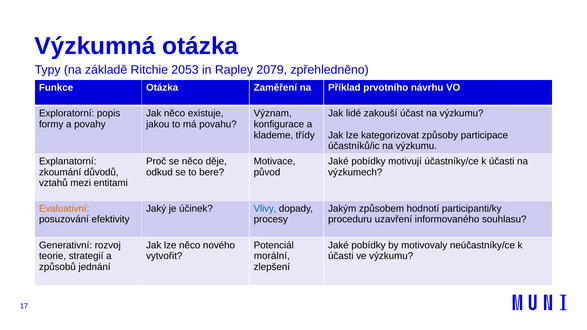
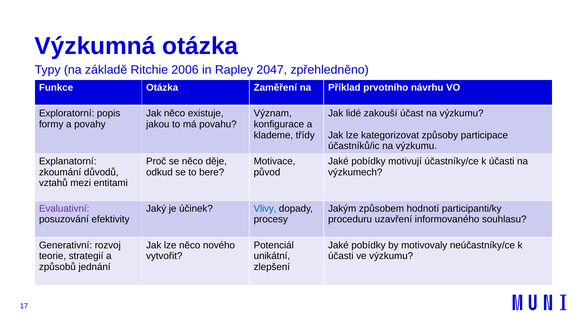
2053: 2053 -> 2006
2079: 2079 -> 2047
Evaluativní colour: orange -> purple
morální: morální -> unikátní
